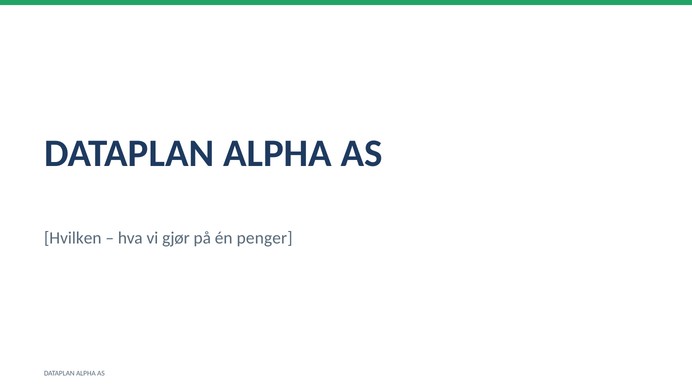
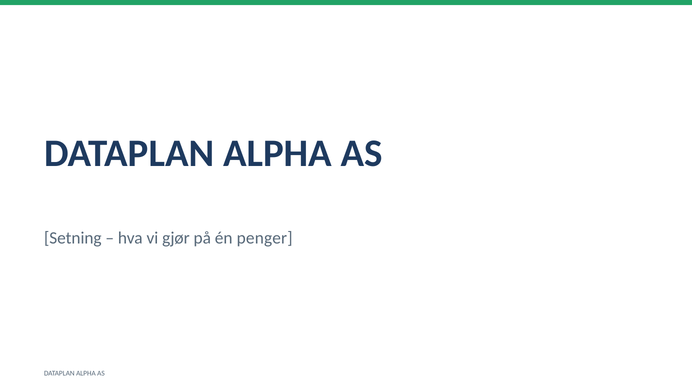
Hvilken: Hvilken -> Setning
